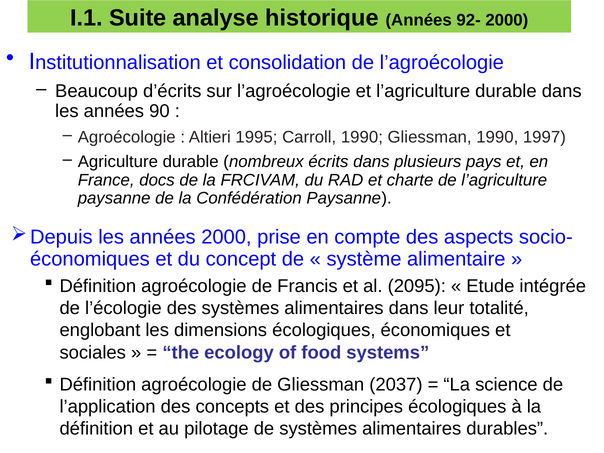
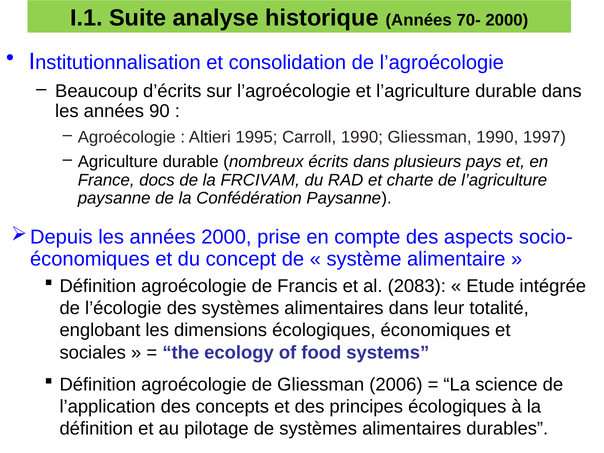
92-: 92- -> 70-
2095: 2095 -> 2083
2037: 2037 -> 2006
